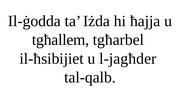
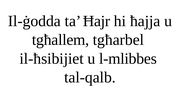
Iżda: Iżda -> Ħajr
l-jagħder: l-jagħder -> l-mlibbes
